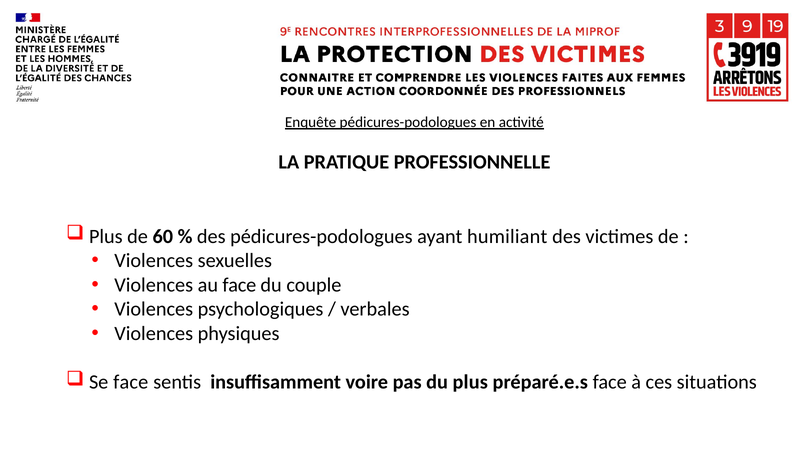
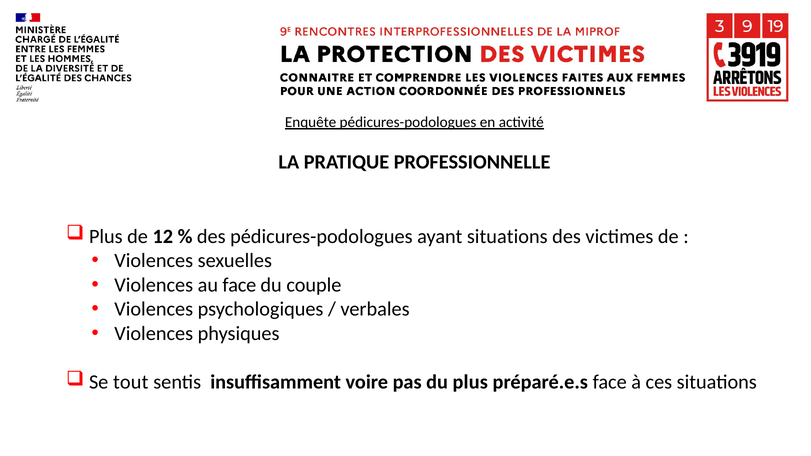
60: 60 -> 12
ayant humiliant: humiliant -> situations
Se face: face -> tout
